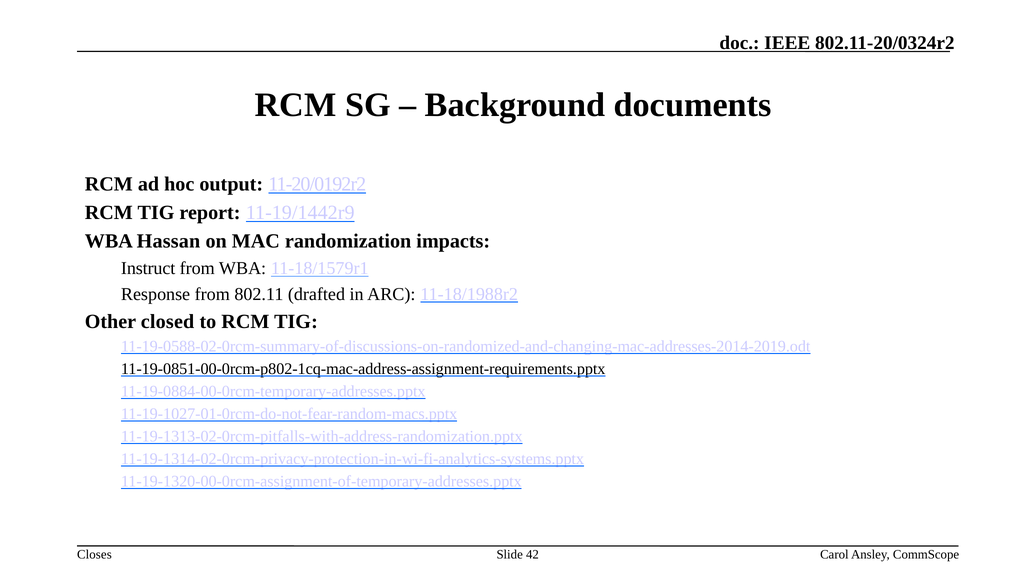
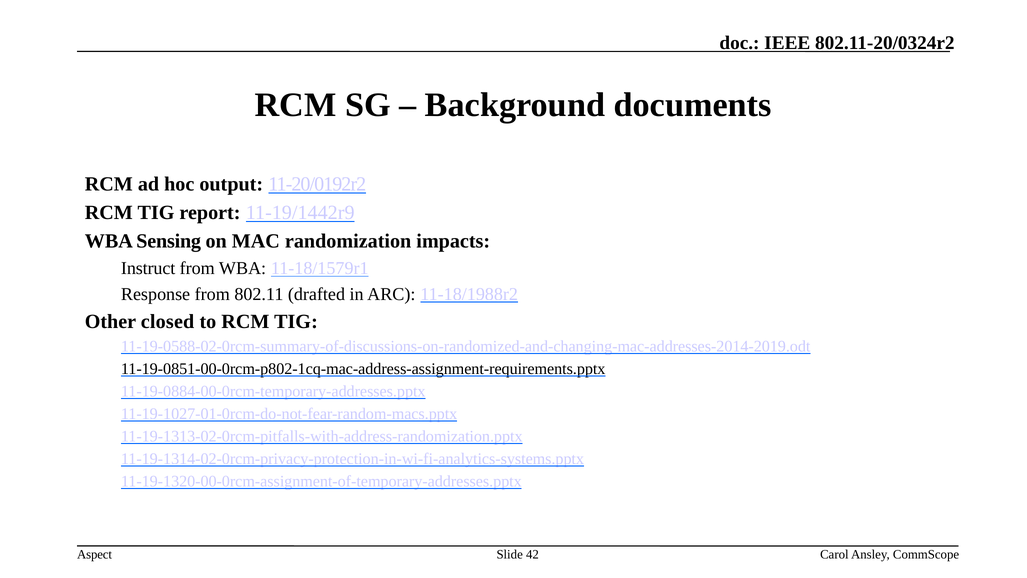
Hassan: Hassan -> Sensing
Closes: Closes -> Aspect
